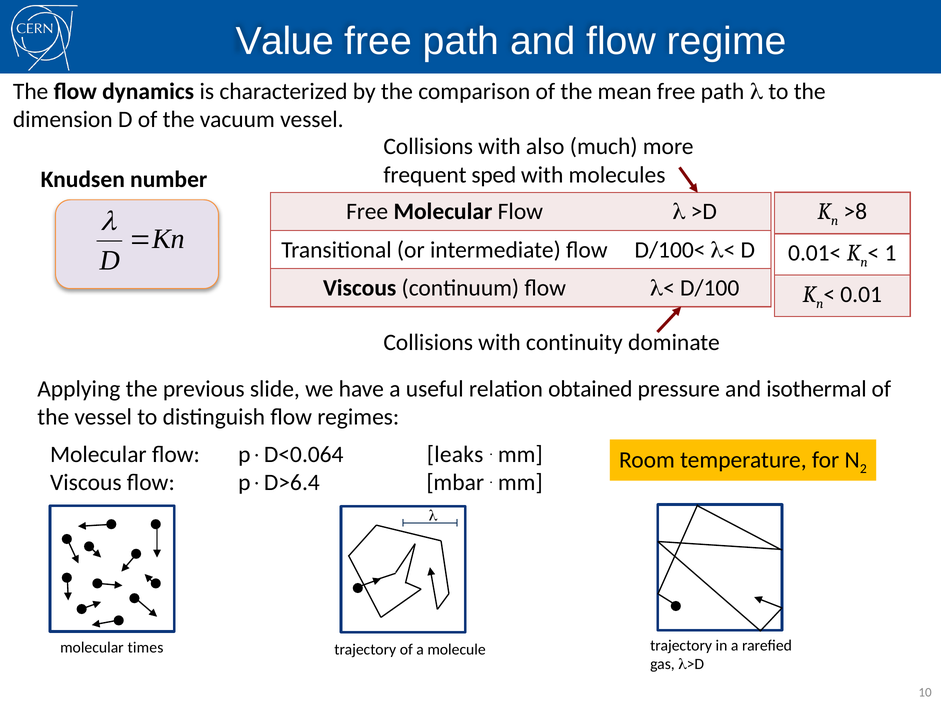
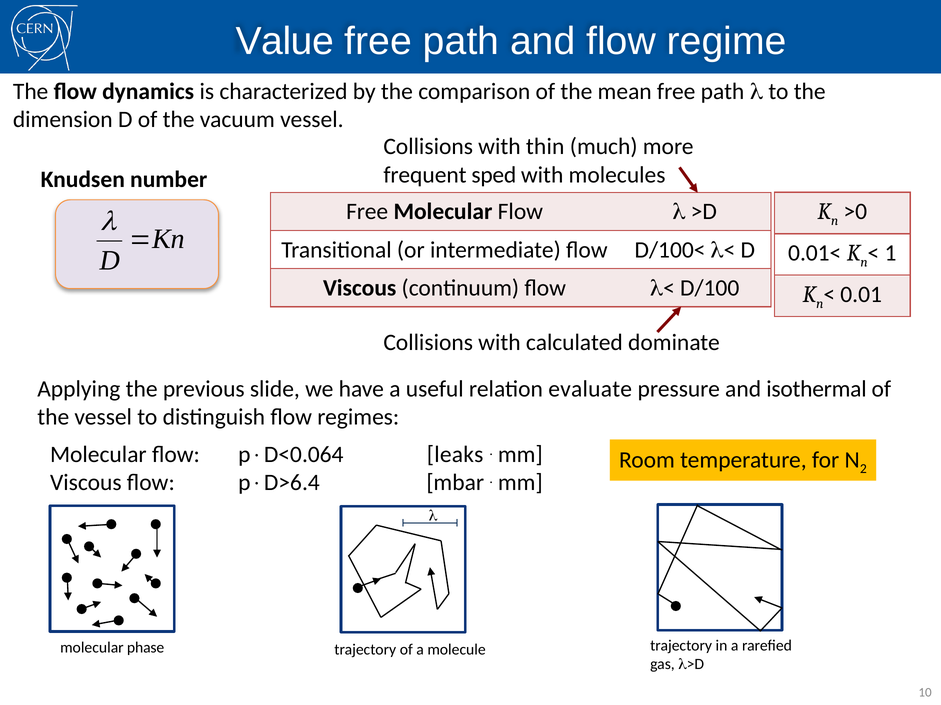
also: also -> thin
>8: >8 -> >0
continuity: continuity -> calculated
obtained: obtained -> evaluate
times: times -> phase
